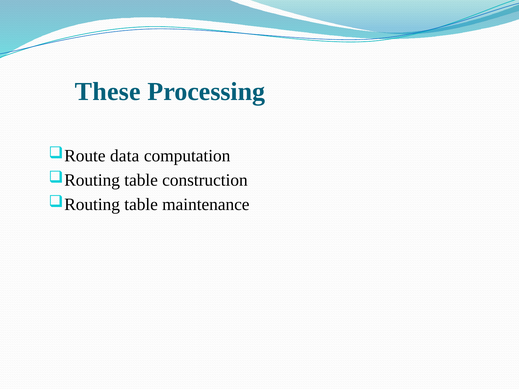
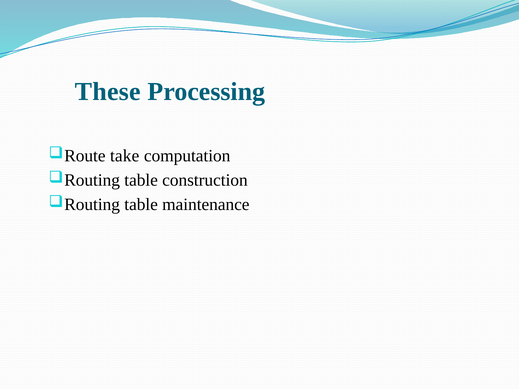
data: data -> take
